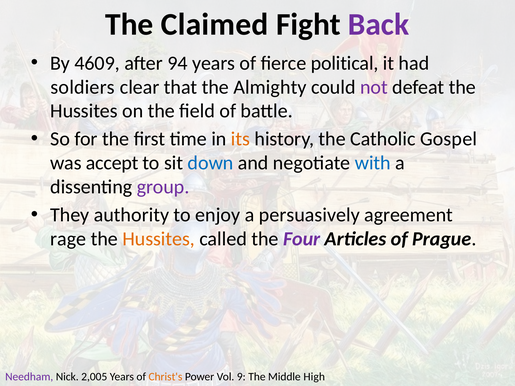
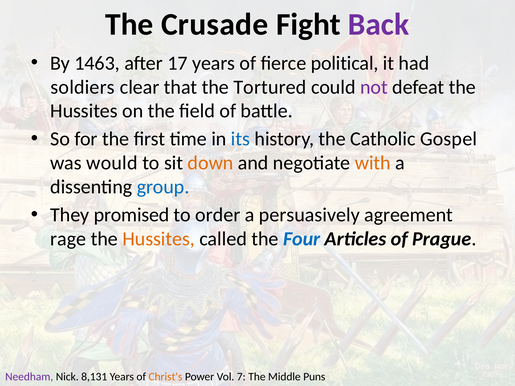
Claimed: Claimed -> Crusade
4609: 4609 -> 1463
94: 94 -> 17
Almighty: Almighty -> Tortured
its colour: orange -> blue
accept: accept -> would
down colour: blue -> orange
with colour: blue -> orange
group colour: purple -> blue
authority: authority -> promised
enjoy: enjoy -> order
Four colour: purple -> blue
2,005: 2,005 -> 8,131
9: 9 -> 7
High: High -> Puns
